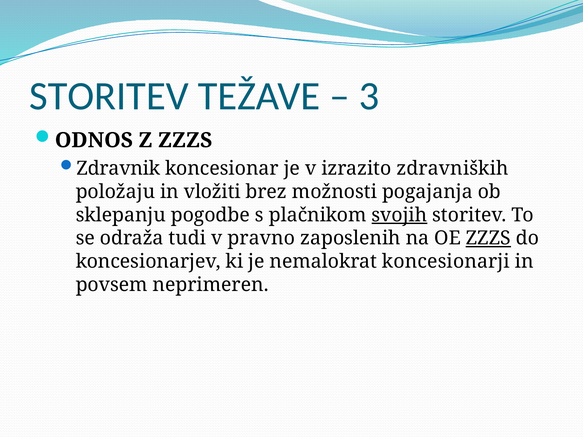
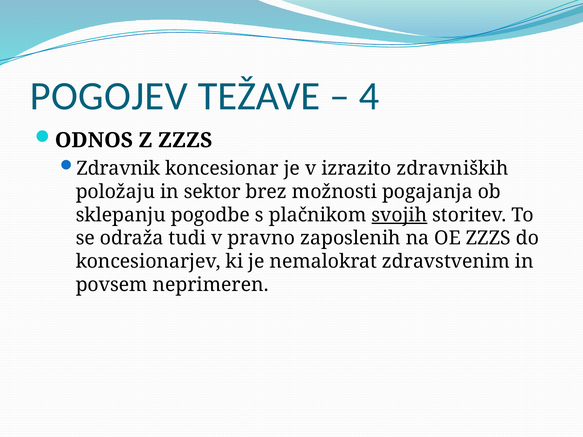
STORITEV at (109, 96): STORITEV -> POGOJEV
3: 3 -> 4
vložiti: vložiti -> sektor
ZZZS at (488, 238) underline: present -> none
koncesionarji: koncesionarji -> zdravstvenim
